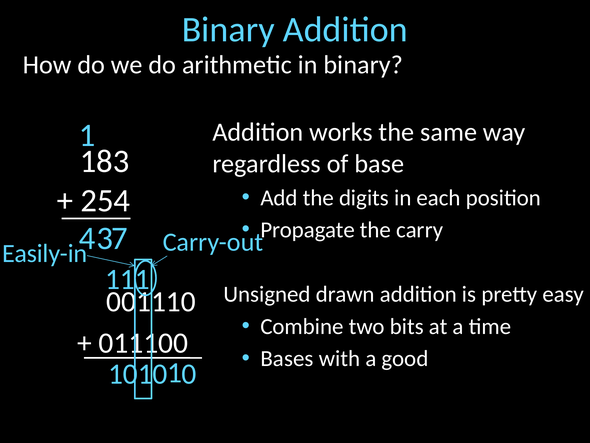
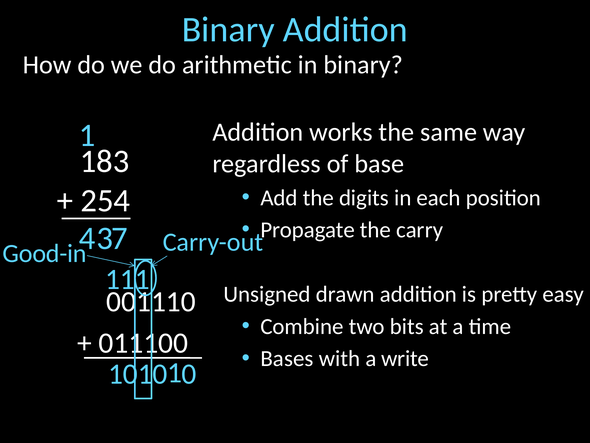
Easily-in: Easily-in -> Good-in
good: good -> write
